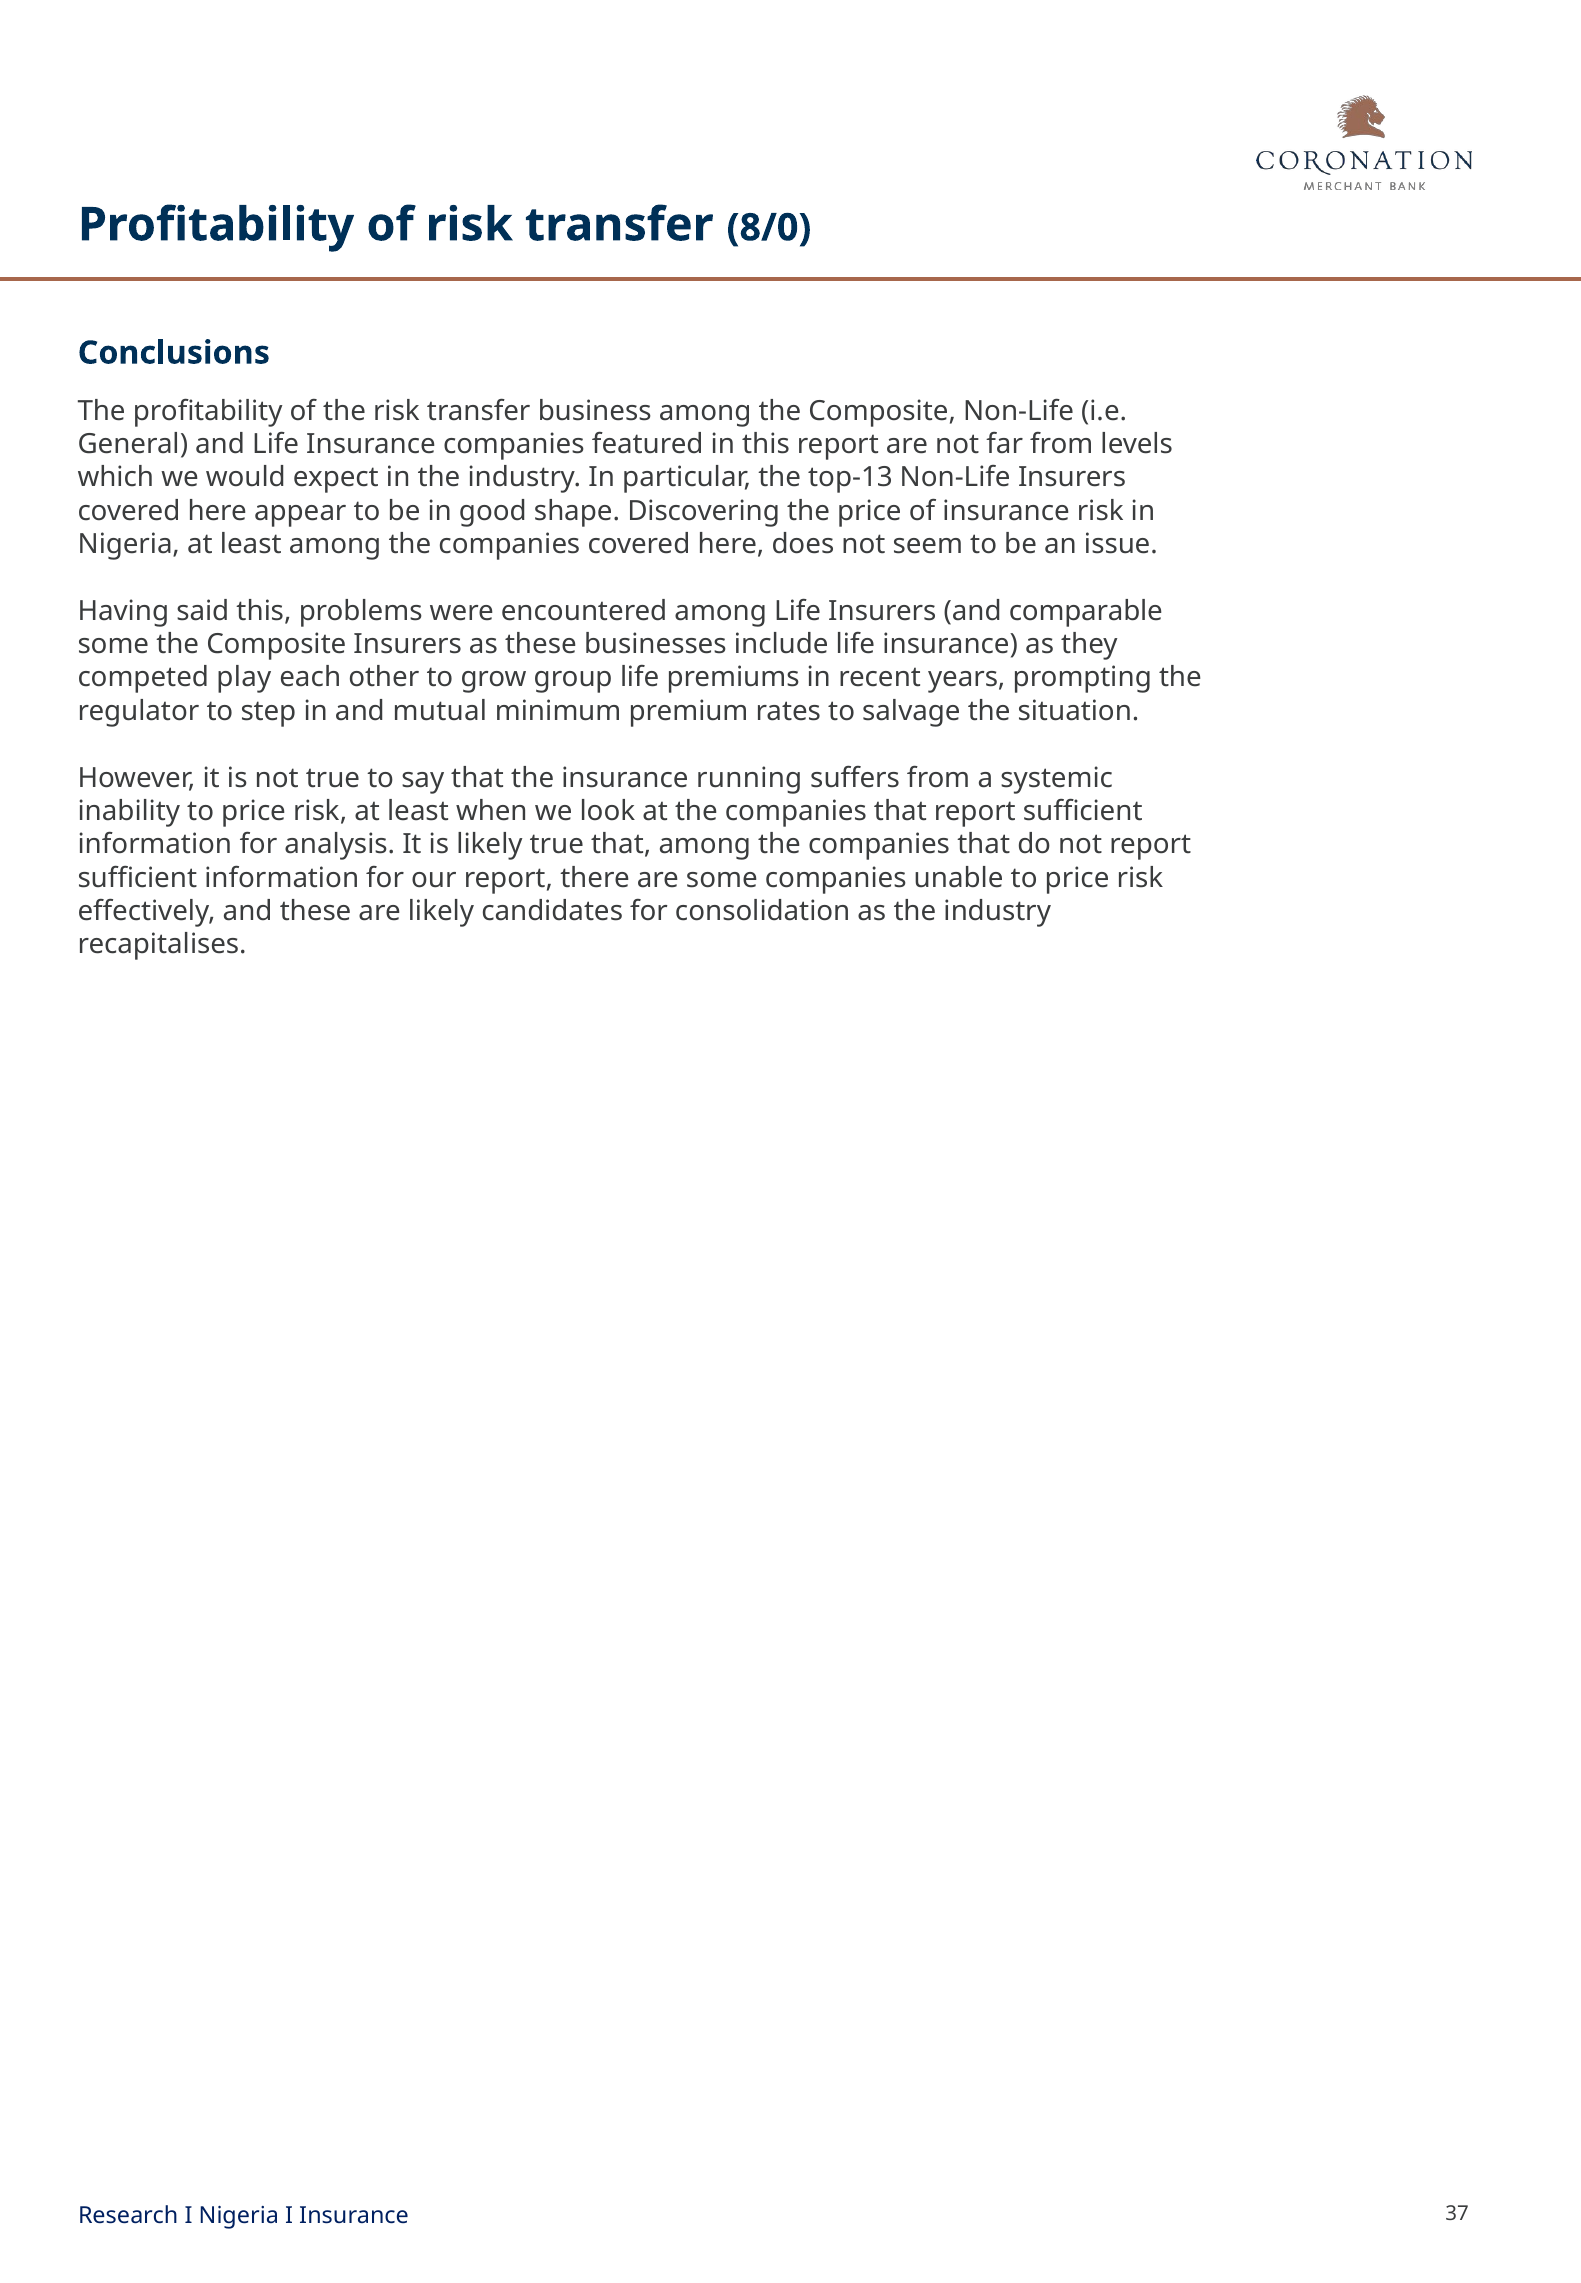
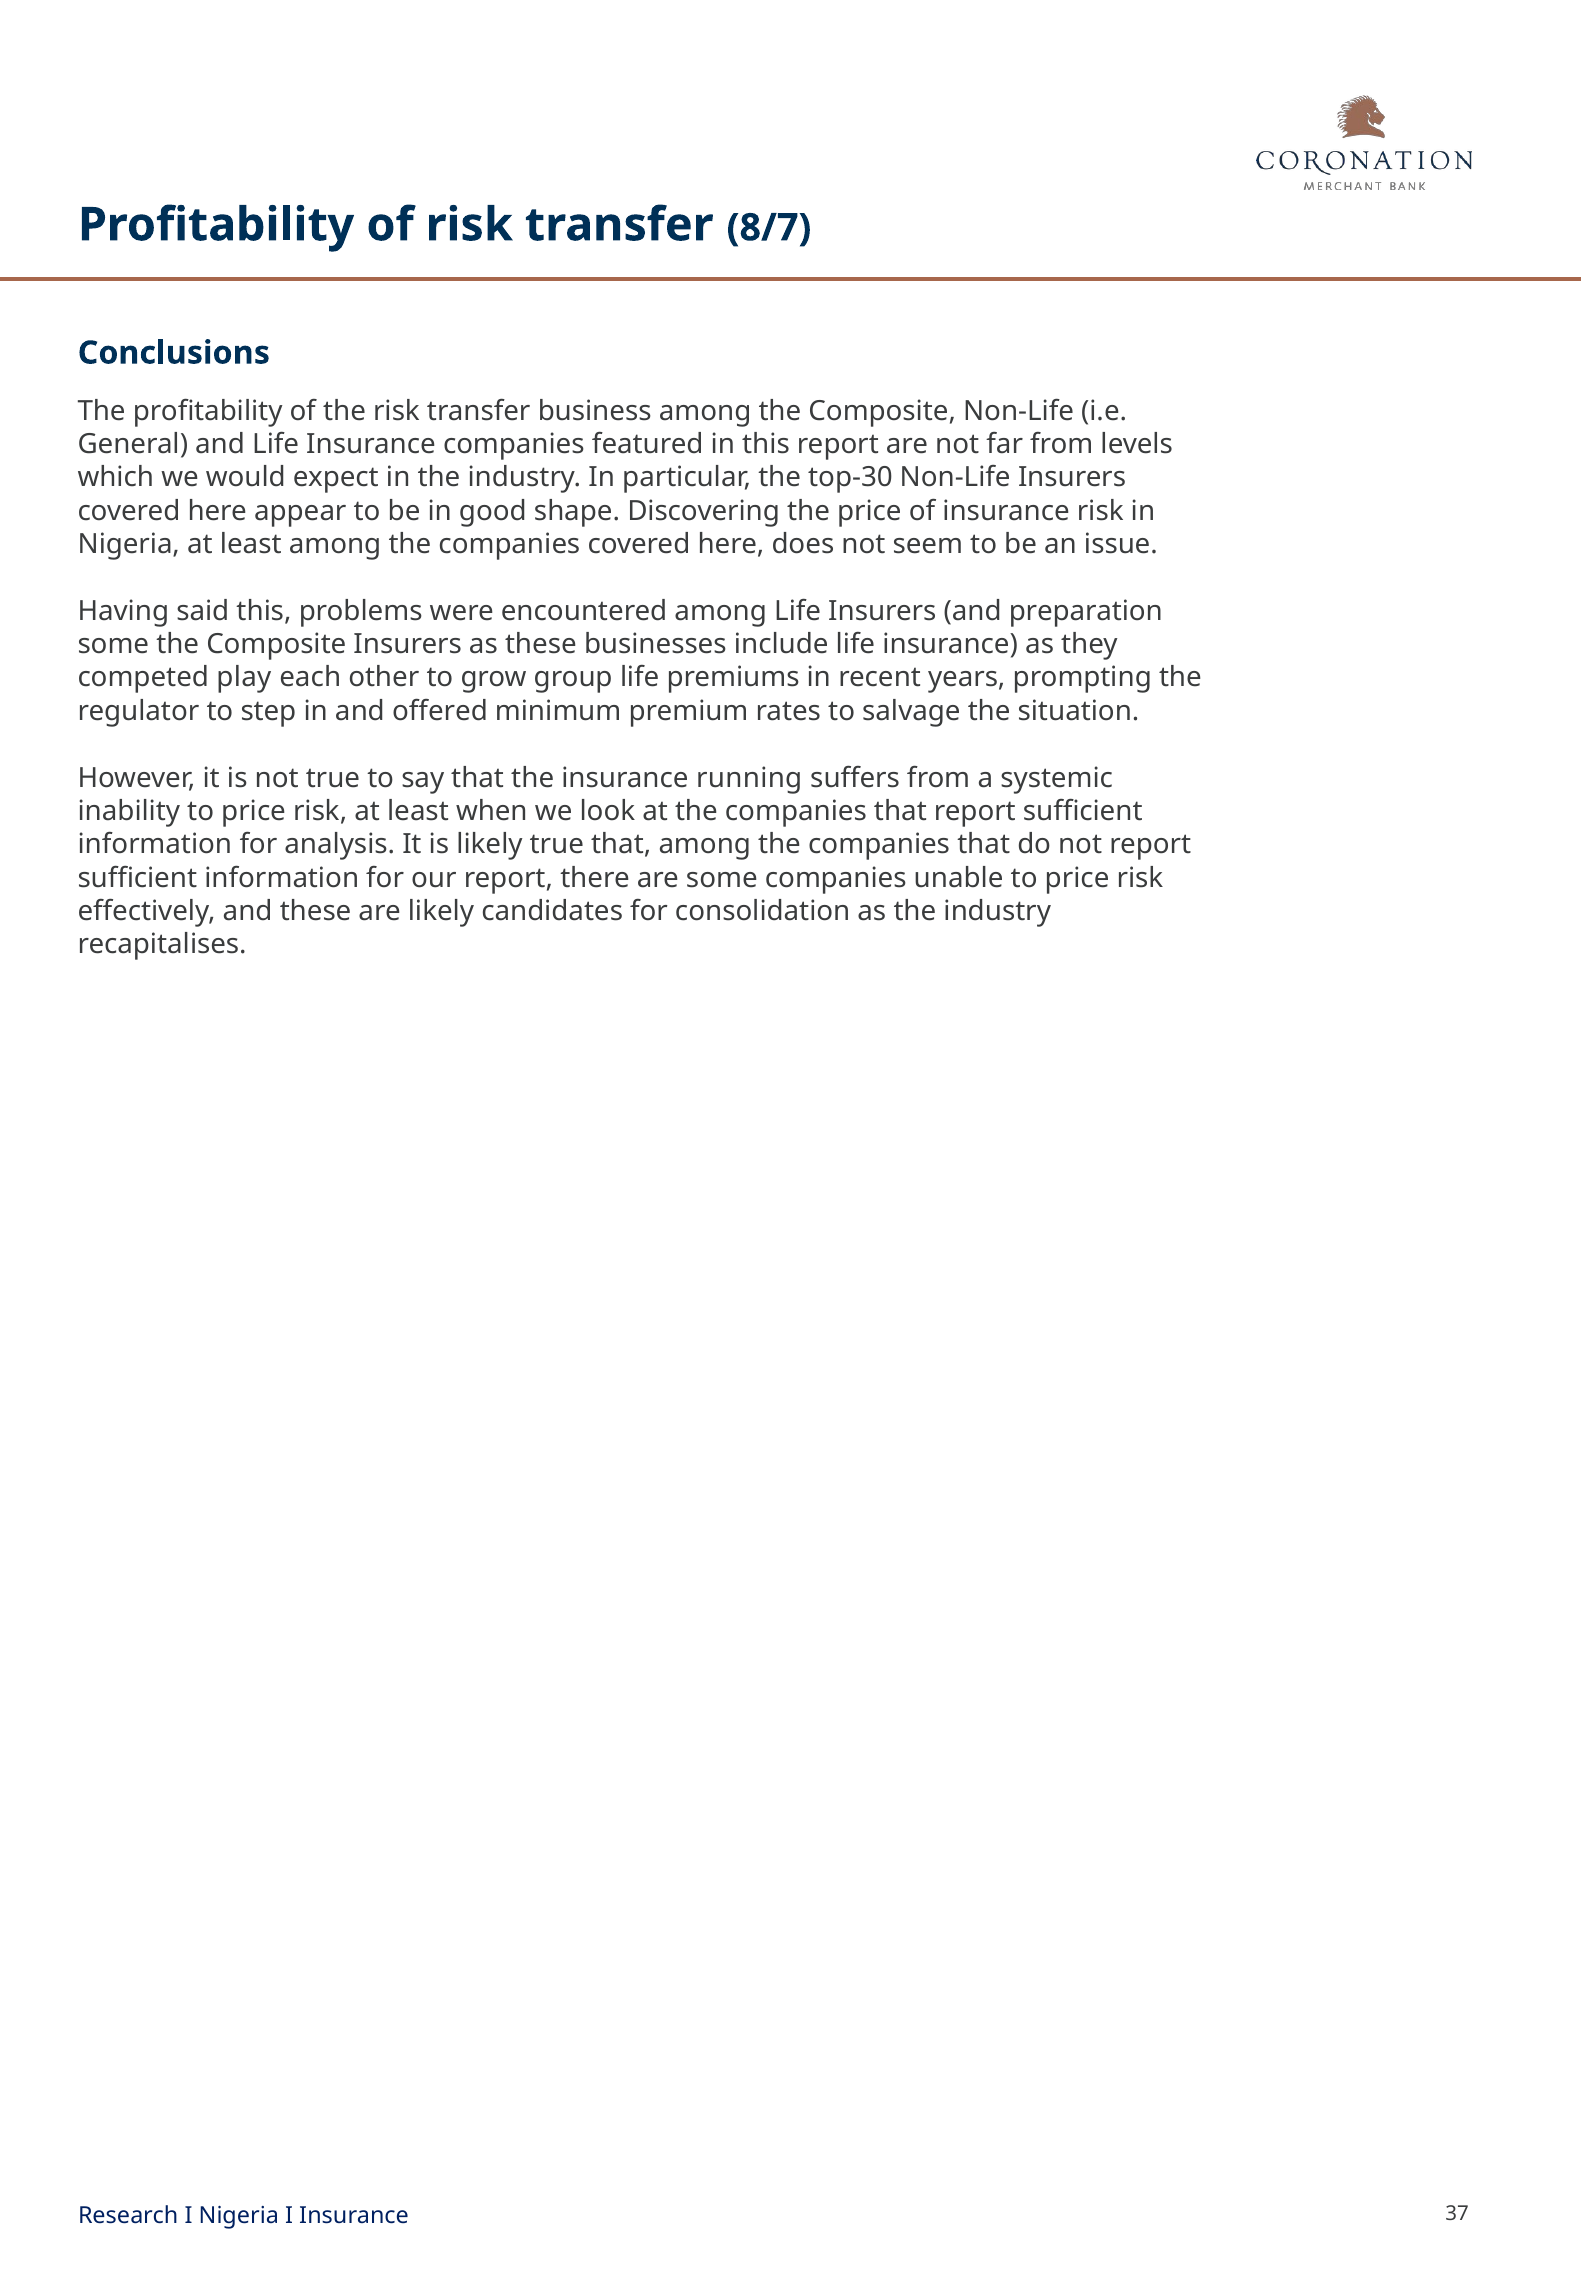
8/0: 8/0 -> 8/7
top-13: top-13 -> top-30
comparable: comparable -> preparation
mutual: mutual -> offered
